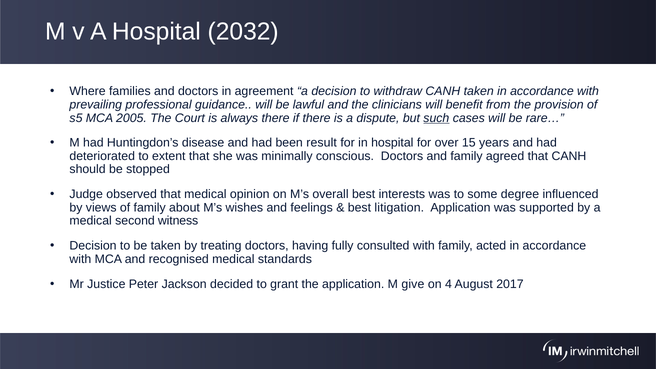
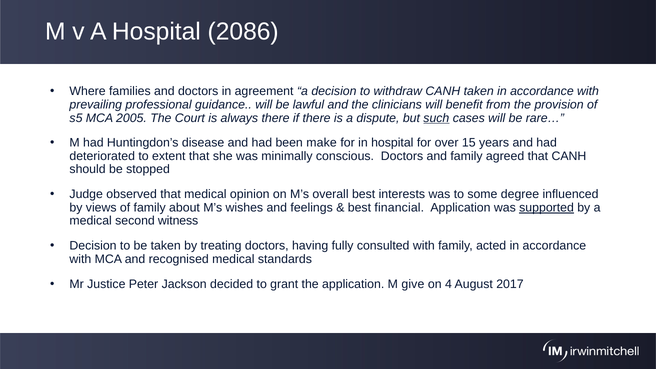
2032: 2032 -> 2086
result: result -> make
litigation: litigation -> financial
supported underline: none -> present
